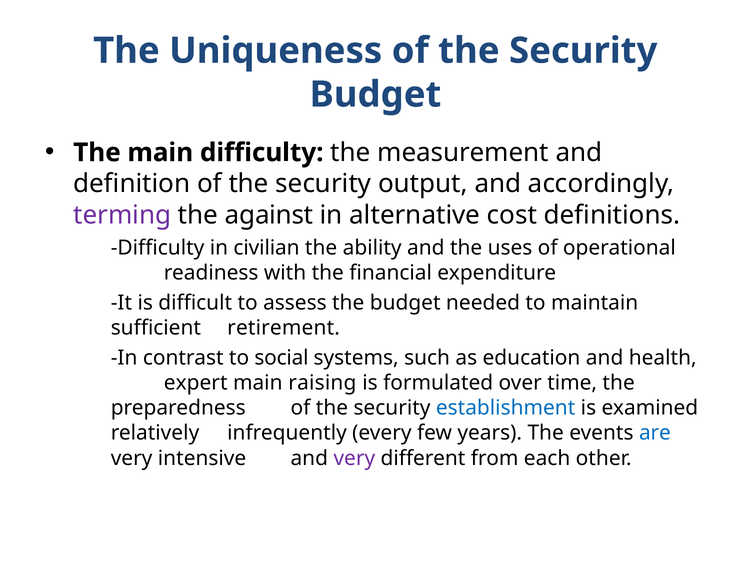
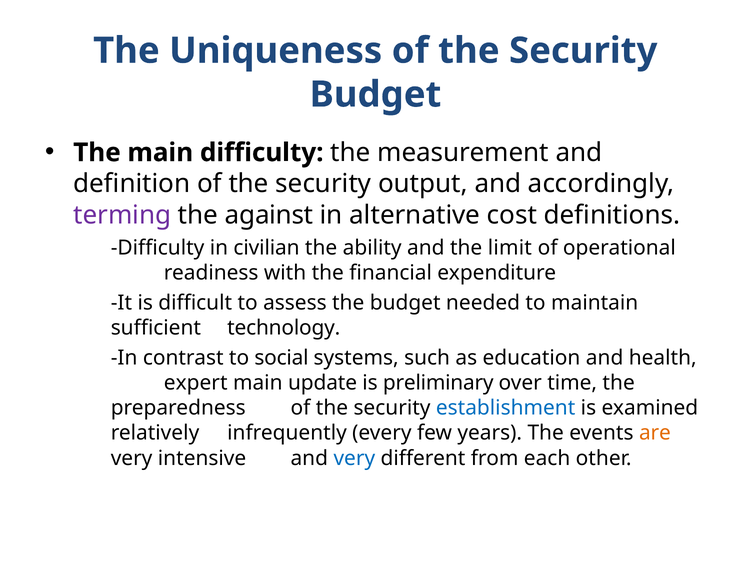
uses: uses -> limit
retirement: retirement -> technology
raising: raising -> update
formulated: formulated -> preliminary
are colour: blue -> orange
very at (354, 458) colour: purple -> blue
